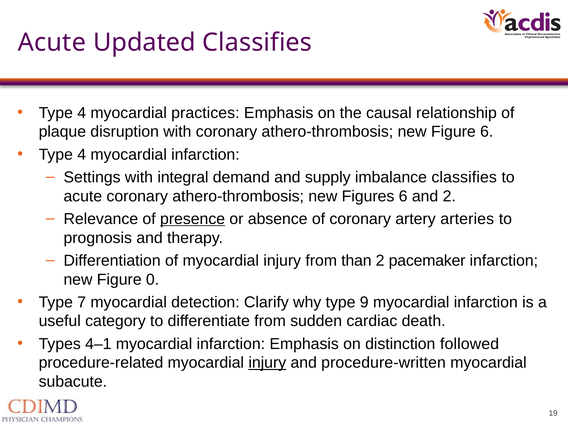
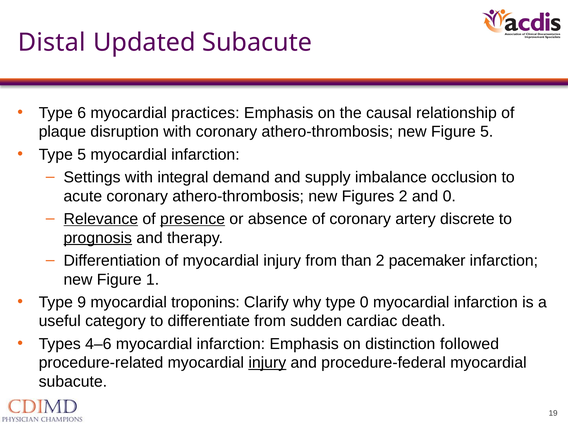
Acute at (52, 43): Acute -> Distal
Updated Classifies: Classifies -> Subacute
4 at (82, 113): 4 -> 6
Figure 6: 6 -> 5
4 at (82, 154): 4 -> 5
imbalance classifies: classifies -> occlusion
Figures 6: 6 -> 2
and 2: 2 -> 0
Relevance underline: none -> present
arteries: arteries -> discrete
prognosis underline: none -> present
0: 0 -> 1
7: 7 -> 9
detection: detection -> troponins
type 9: 9 -> 0
4–1: 4–1 -> 4–6
procedure-written: procedure-written -> procedure-federal
